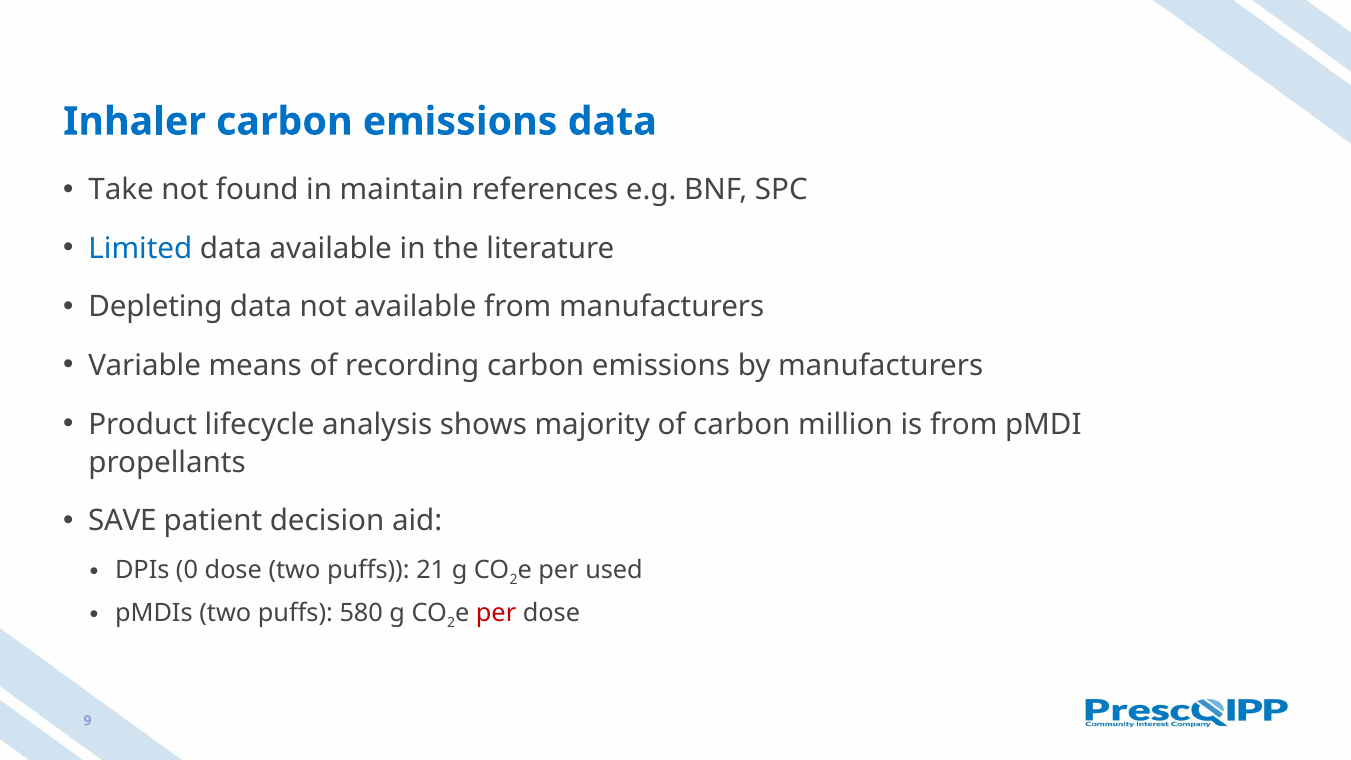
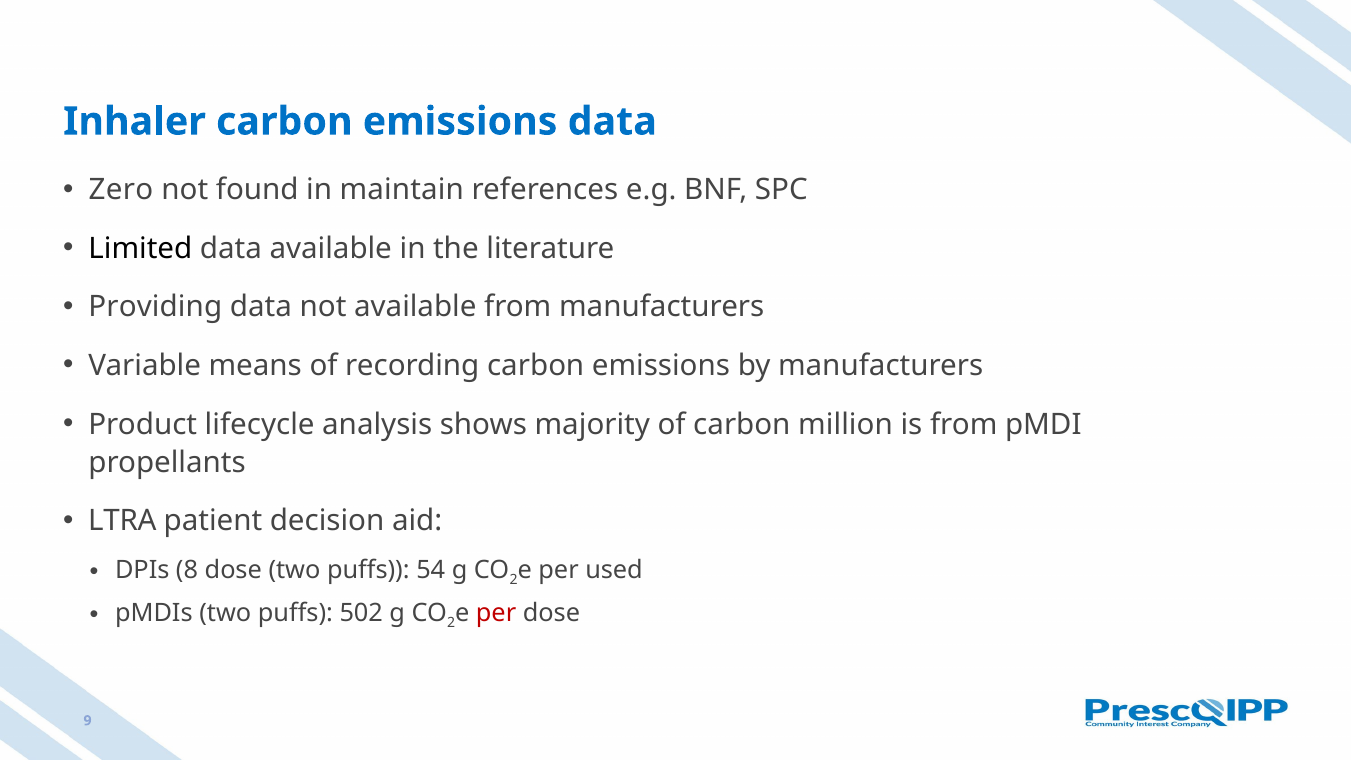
Take: Take -> Zero
Limited colour: blue -> black
Depleting: Depleting -> Providing
SAVE: SAVE -> LTRA
0: 0 -> 8
21: 21 -> 54
580: 580 -> 502
